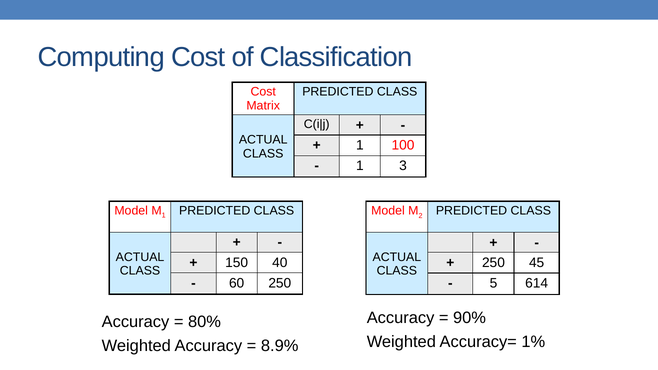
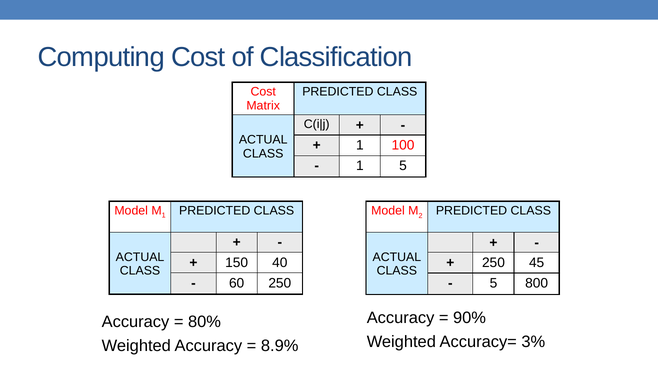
1 3: 3 -> 5
614: 614 -> 800
1%: 1% -> 3%
